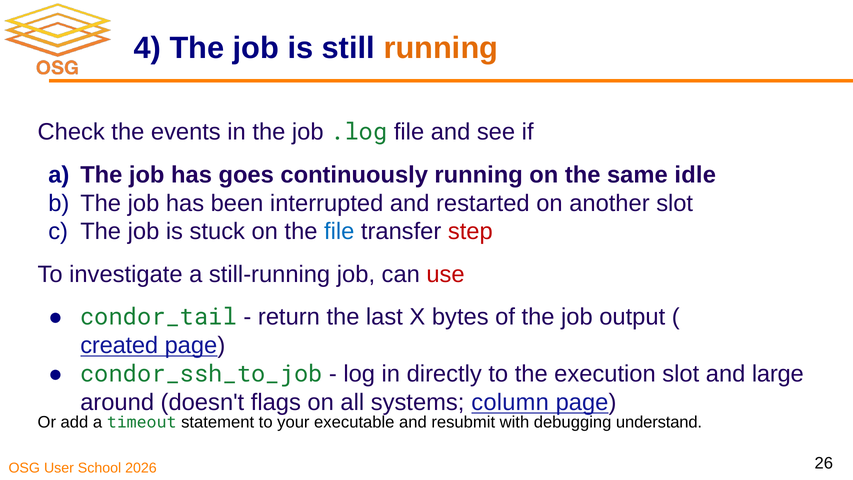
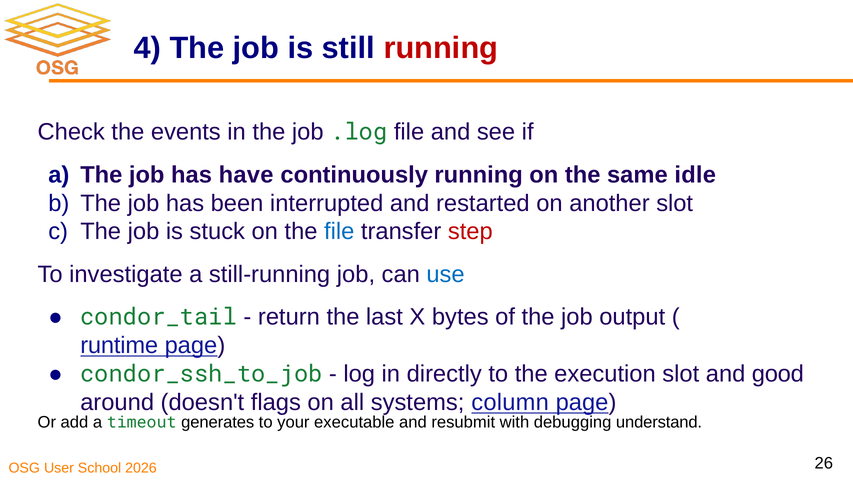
running at (441, 48) colour: orange -> red
goes: goes -> have
use colour: red -> blue
created: created -> runtime
large: large -> good
statement: statement -> generates
